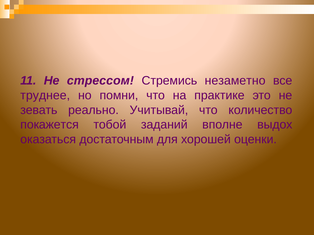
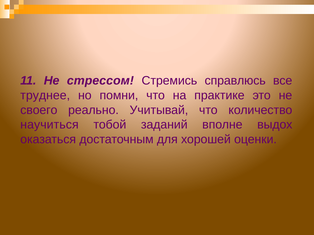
незаметно: незаметно -> справлюсь
зевать: зевать -> своего
покажется: покажется -> научиться
